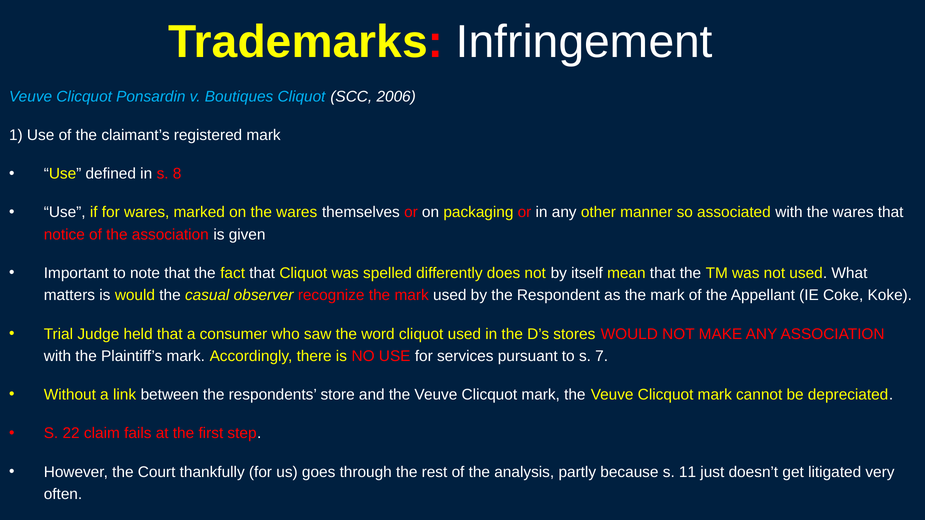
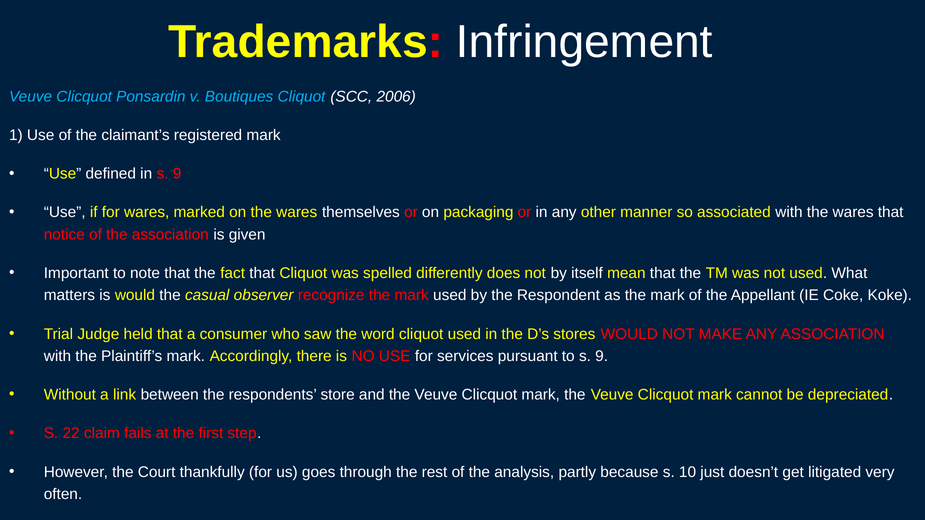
in s 8: 8 -> 9
to s 7: 7 -> 9
11: 11 -> 10
